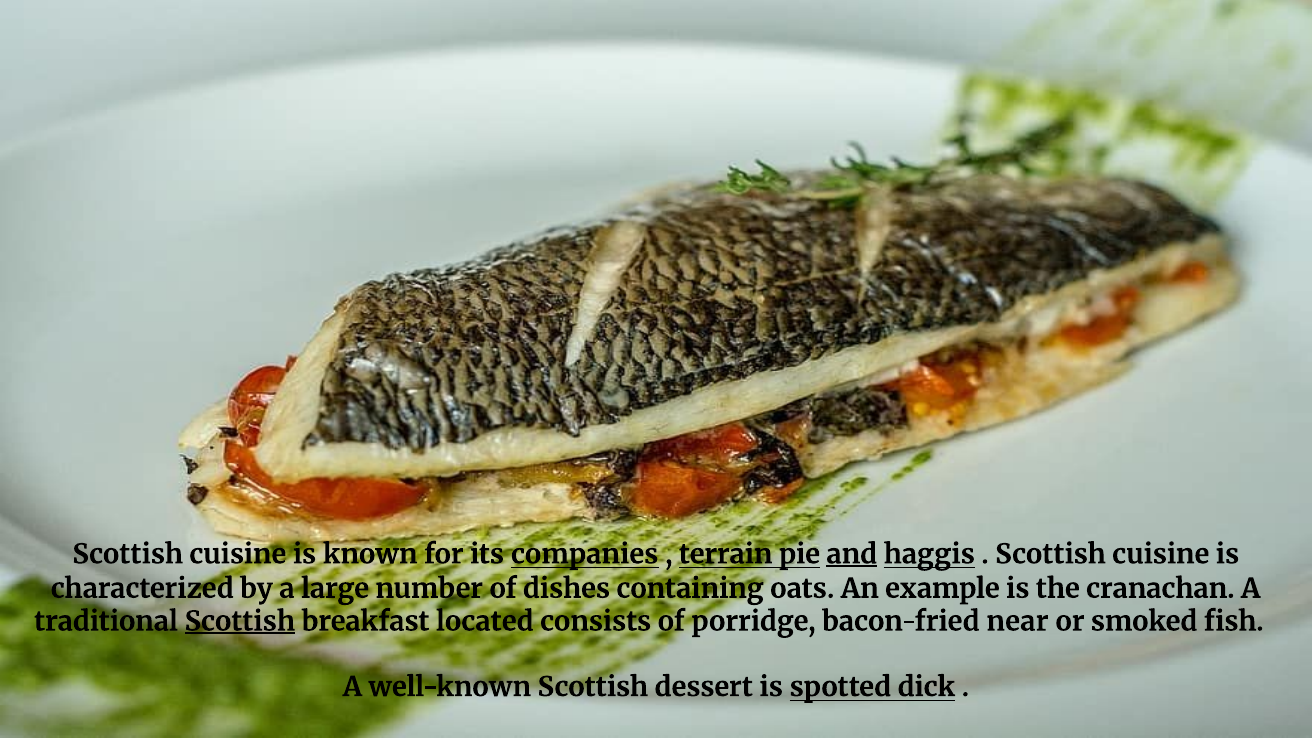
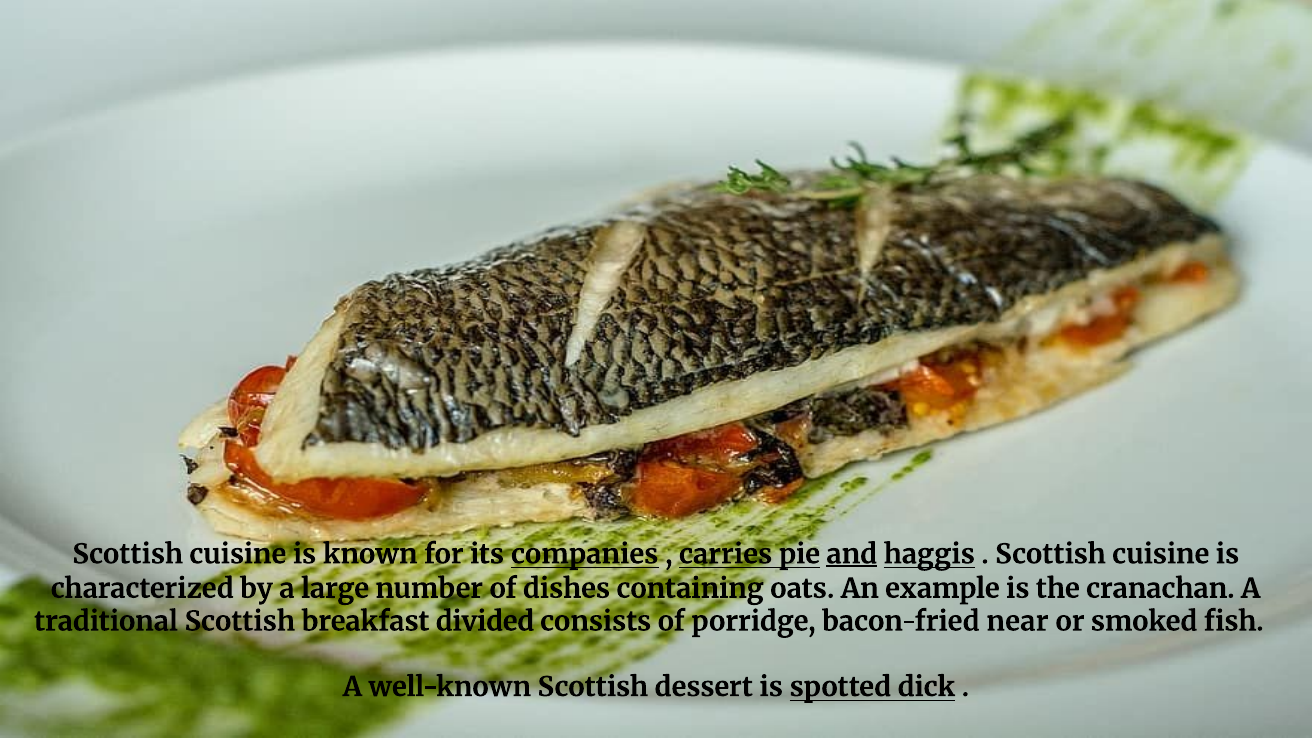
terrain: terrain -> carries
Scottish at (240, 622) underline: present -> none
located: located -> divided
